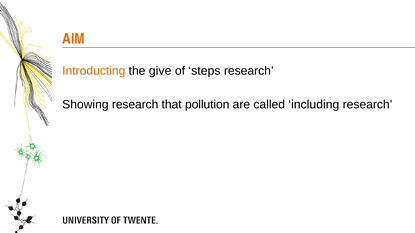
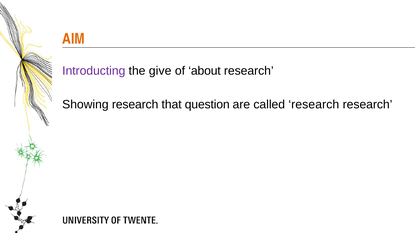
Introducting colour: orange -> purple
steps: steps -> about
pollution: pollution -> question
called including: including -> research
